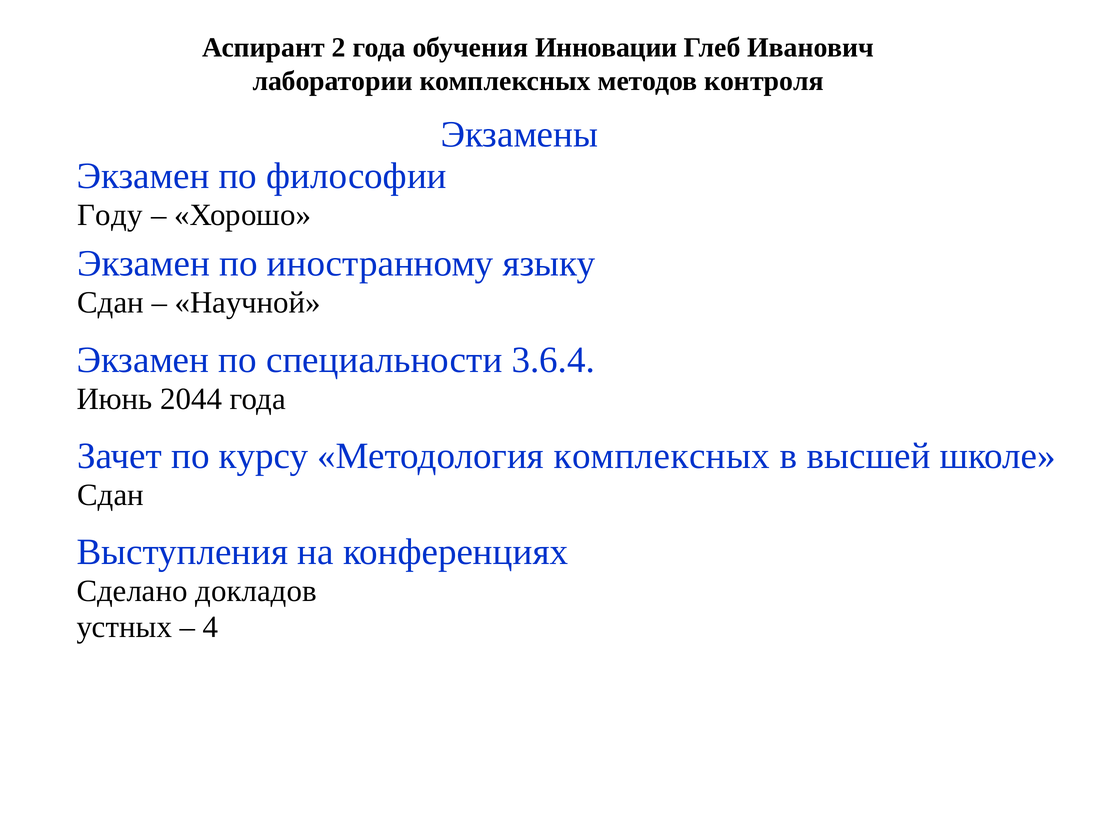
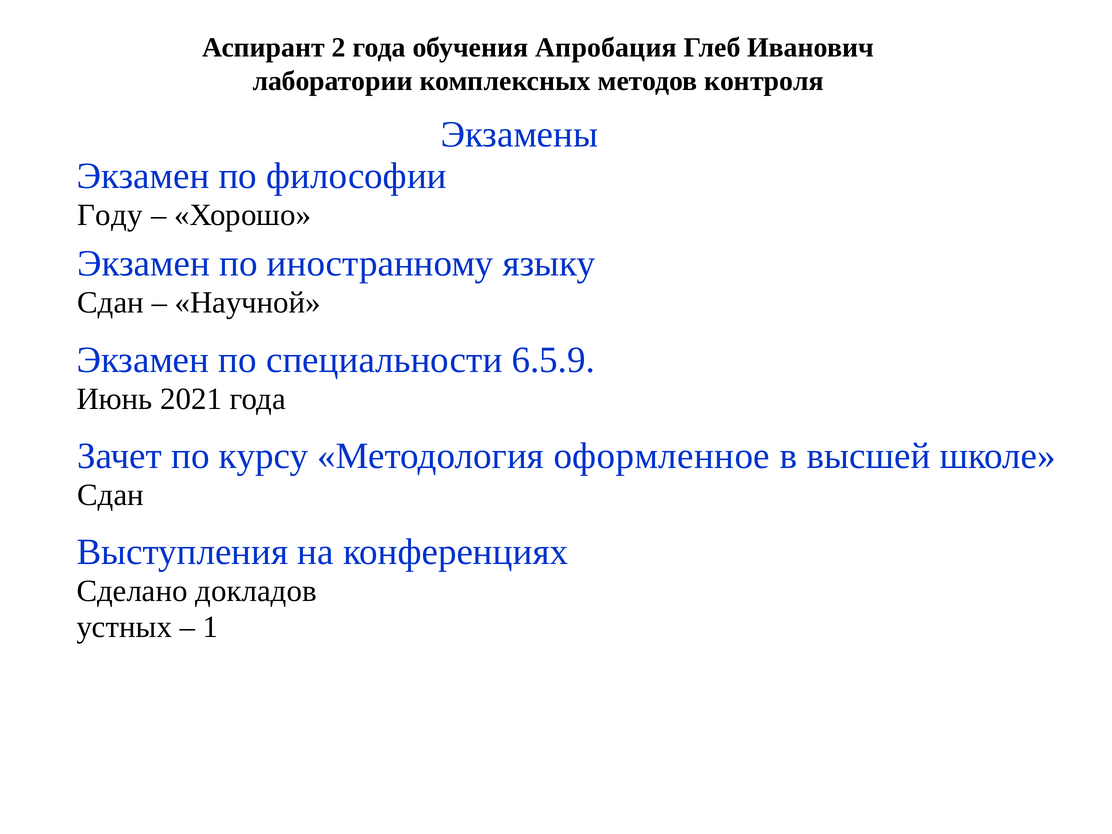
Инновации: Инновации -> Апробация
3.6.4: 3.6.4 -> 6.5.9
2044: 2044 -> 2021
Методология комплексных: комплексных -> оформленное
4: 4 -> 1
